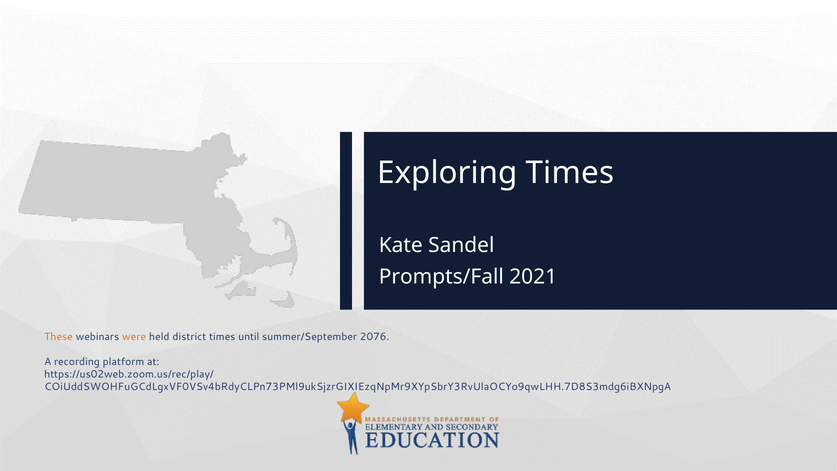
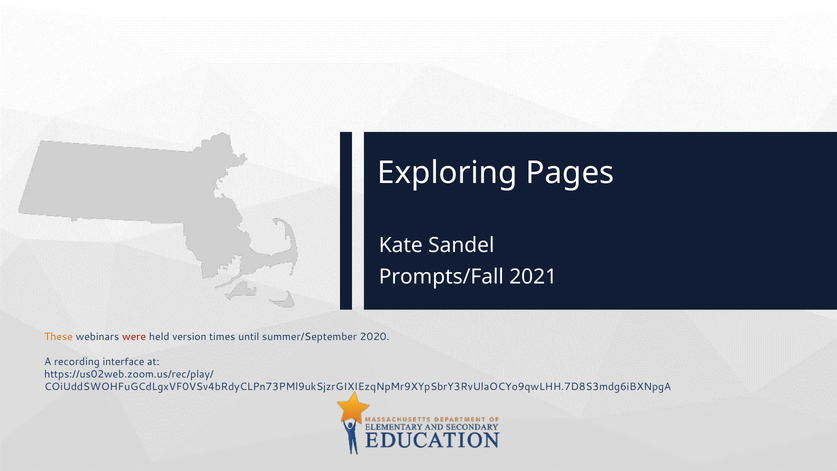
Exploring Times: Times -> Pages
were colour: orange -> red
district: district -> version
2076: 2076 -> 2020
platform: platform -> interface
